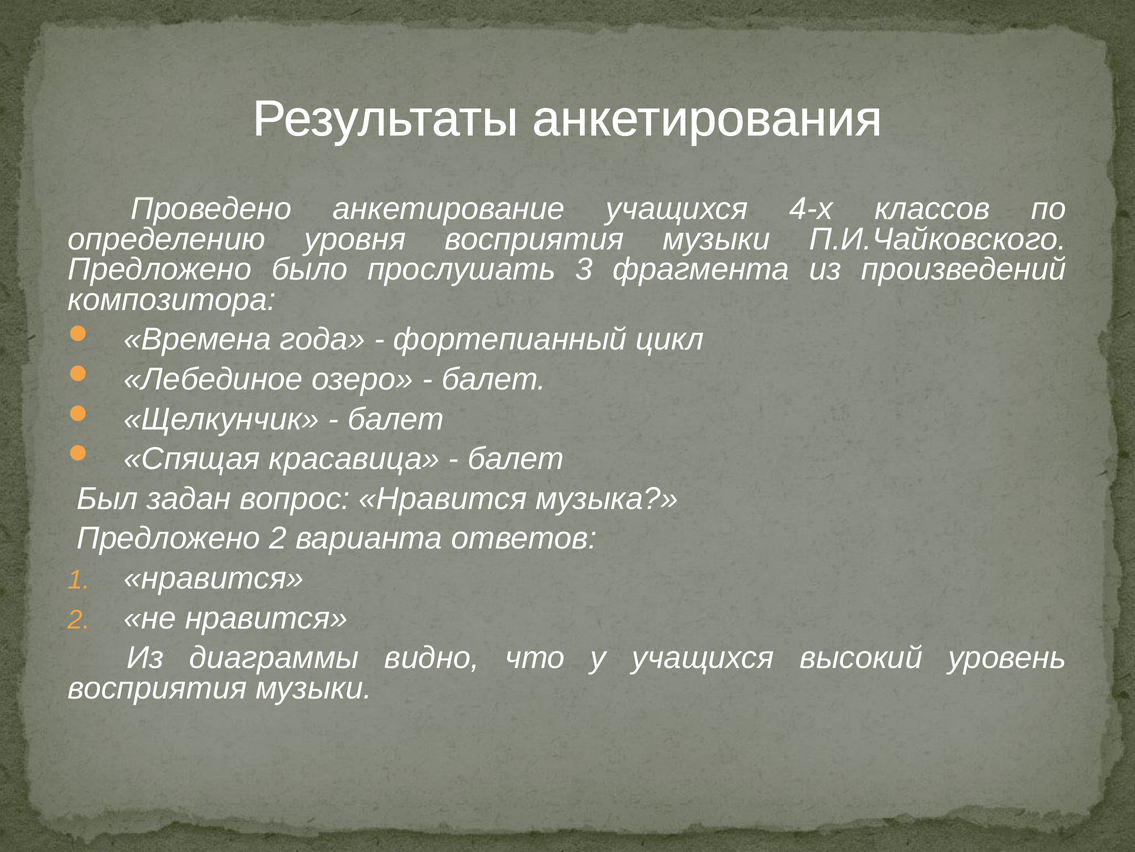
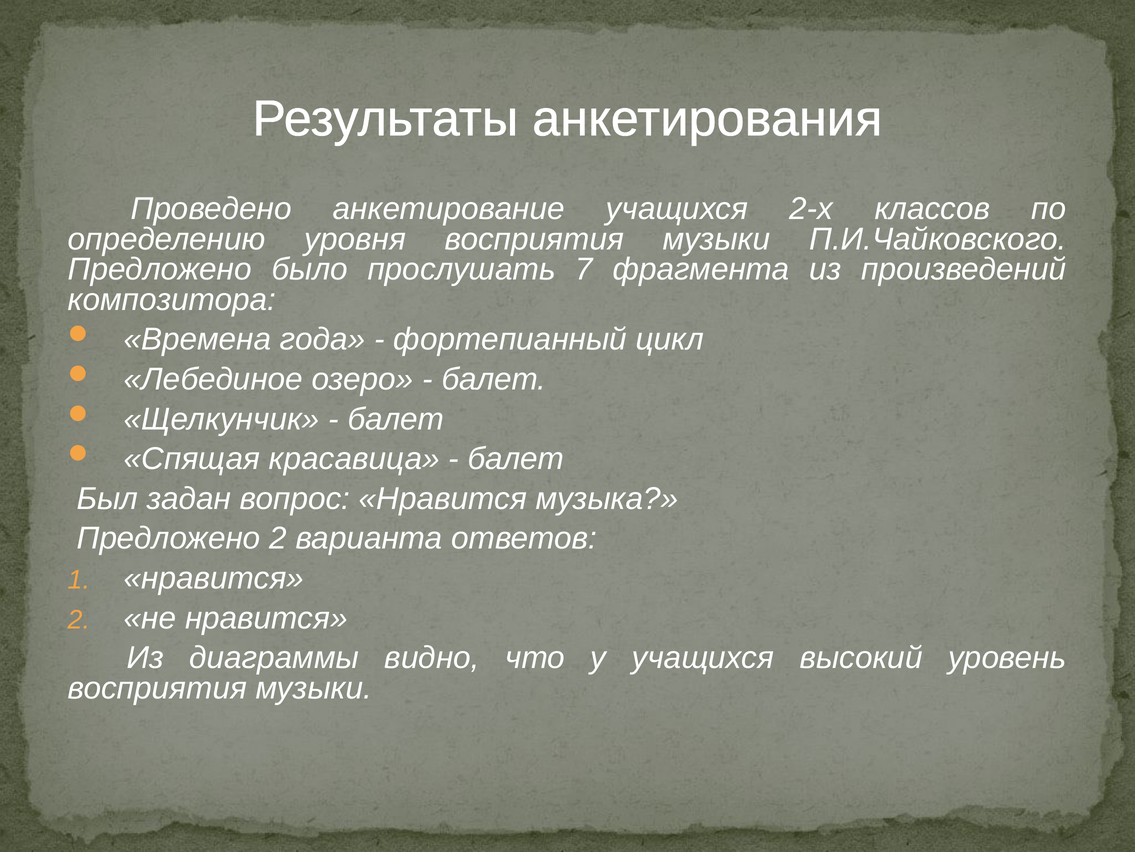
4-х: 4-х -> 2-х
3: 3 -> 7
